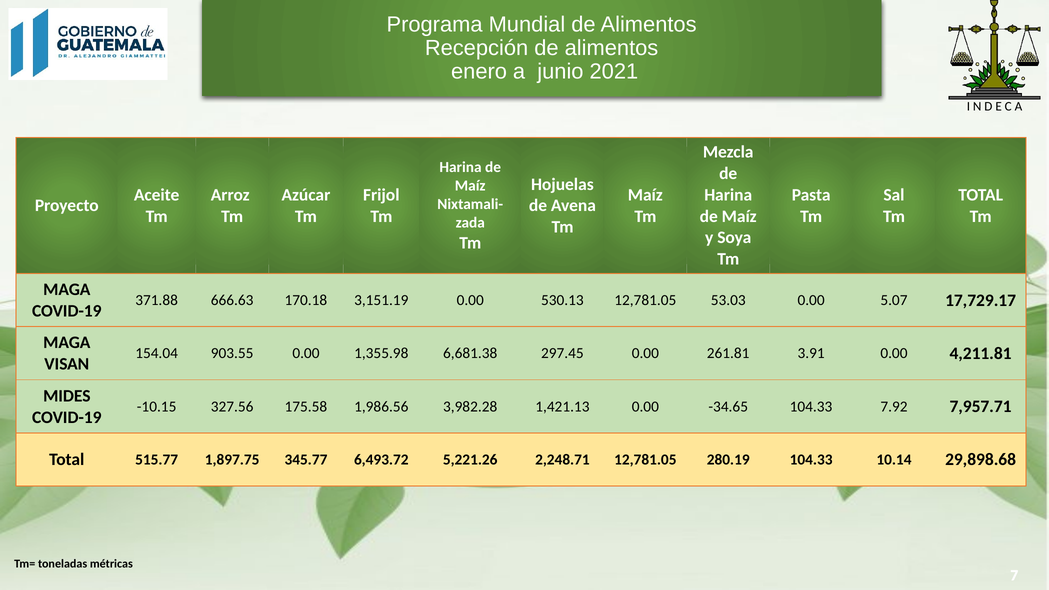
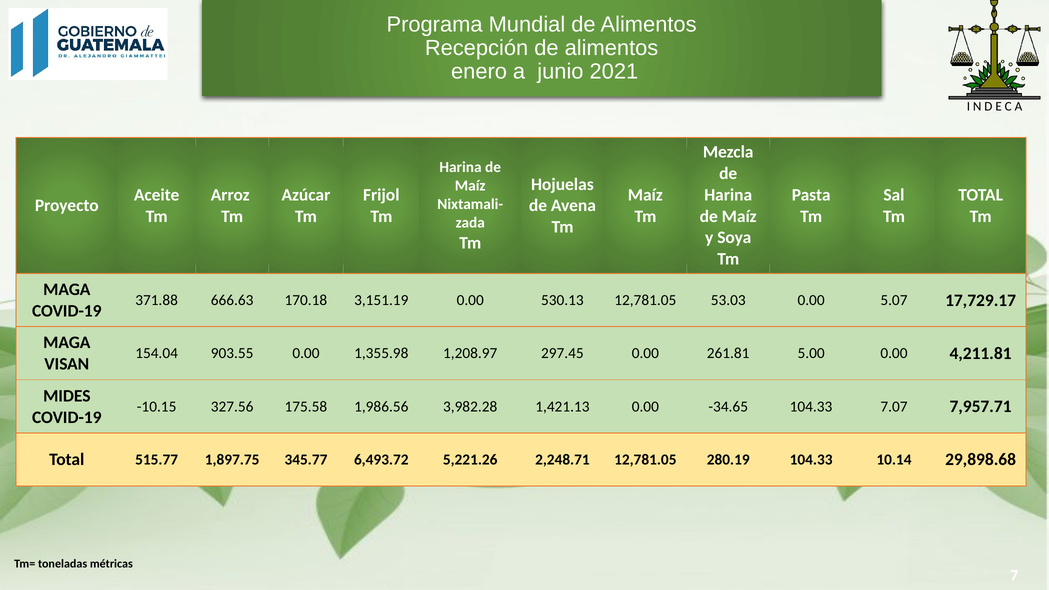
6,681.38: 6,681.38 -> 1,208.97
3.91: 3.91 -> 5.00
7.92: 7.92 -> 7.07
